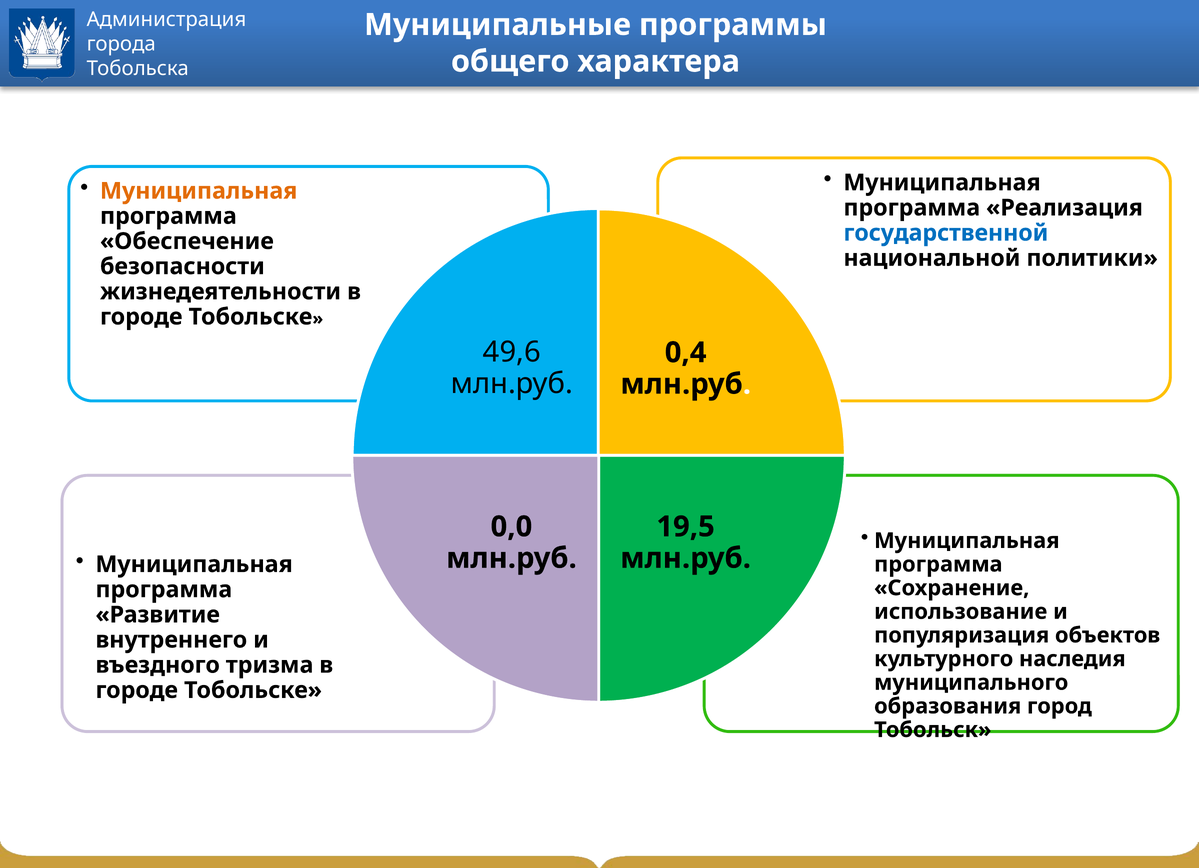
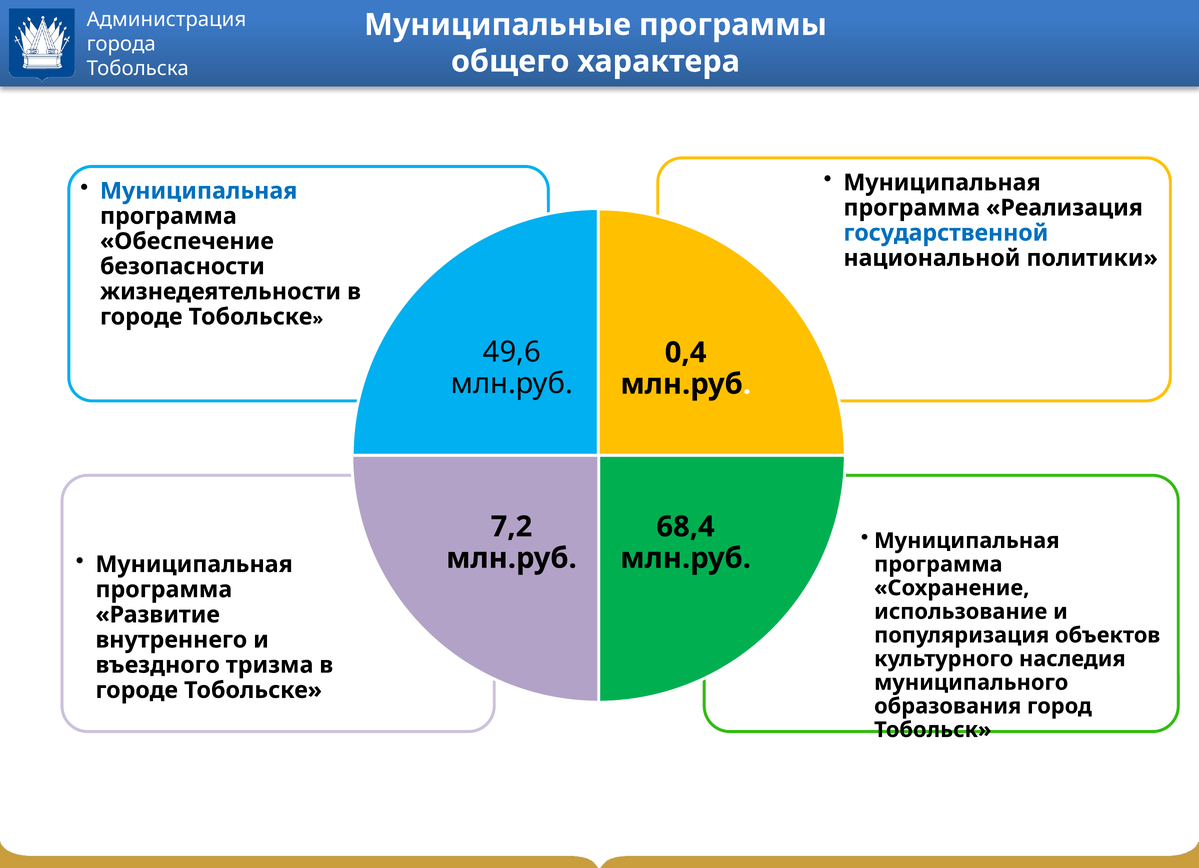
Муниципальная at (199, 191) colour: orange -> blue
0,0: 0,0 -> 7,2
19,5: 19,5 -> 68,4
